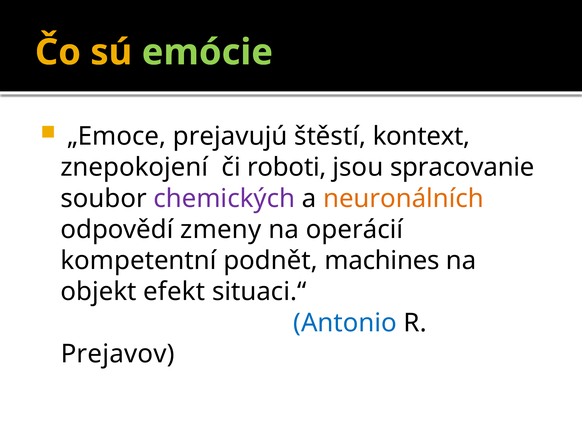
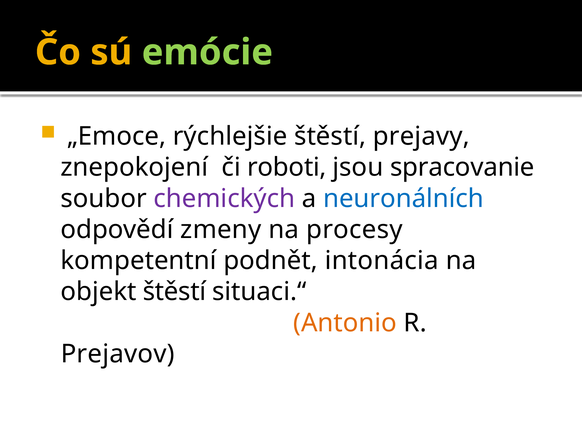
prejavujú: prejavujú -> rýchlejšie
kontext: kontext -> prejavy
neuronálních colour: orange -> blue
operácií: operácií -> procesy
machines: machines -> intonácia
objekt efekt: efekt -> štěstí
Antonio colour: blue -> orange
